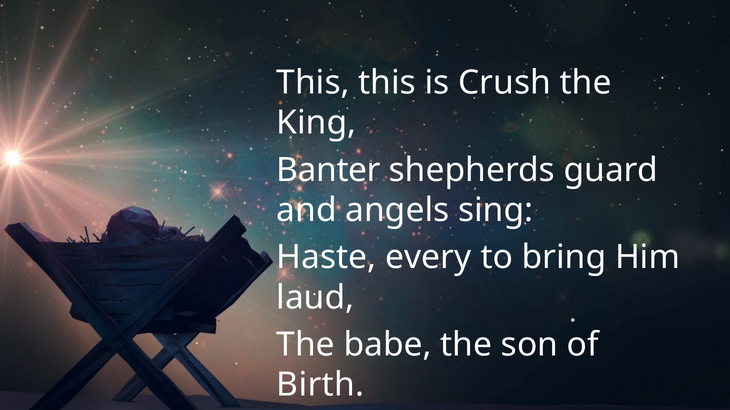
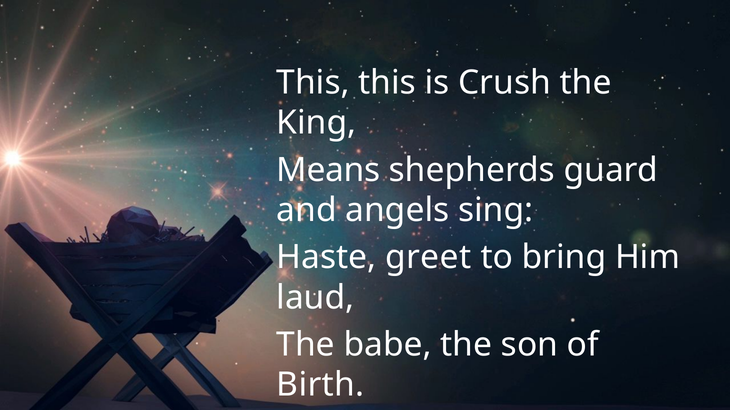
Banter: Banter -> Means
every: every -> greet
